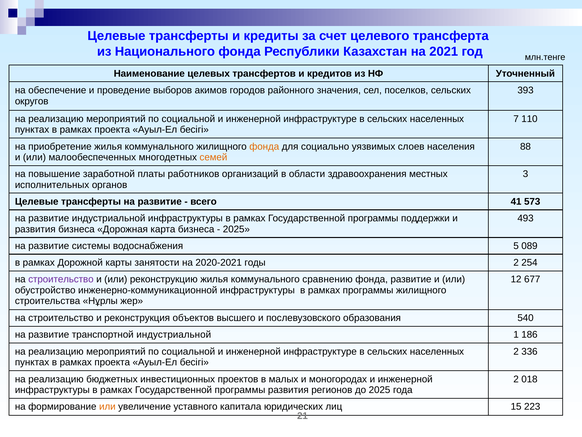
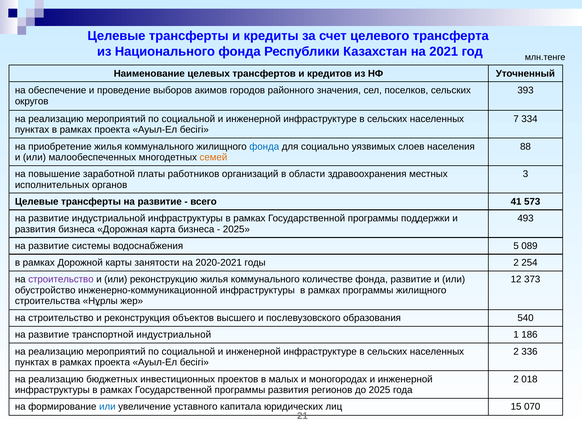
110: 110 -> 334
фонда at (264, 146) colour: orange -> blue
сравнению: сравнению -> количестве
677: 677 -> 373
или at (107, 406) colour: orange -> blue
223: 223 -> 070
